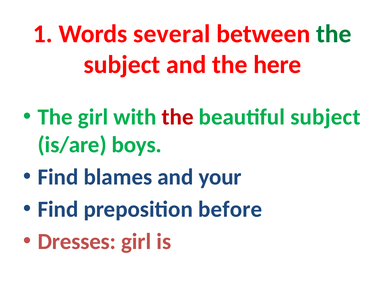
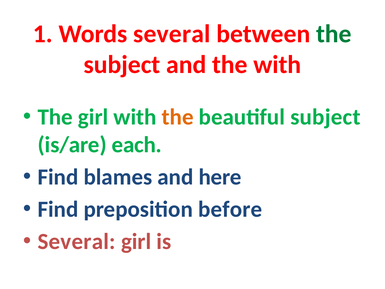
the here: here -> with
the at (178, 117) colour: red -> orange
boys: boys -> each
your: your -> here
Dresses at (77, 241): Dresses -> Several
